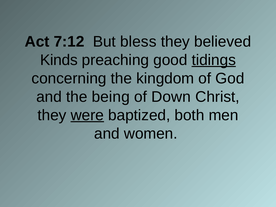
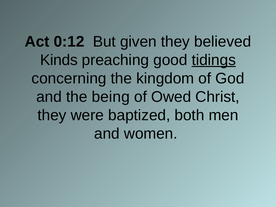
7:12: 7:12 -> 0:12
bless: bless -> given
Down: Down -> Owed
were underline: present -> none
